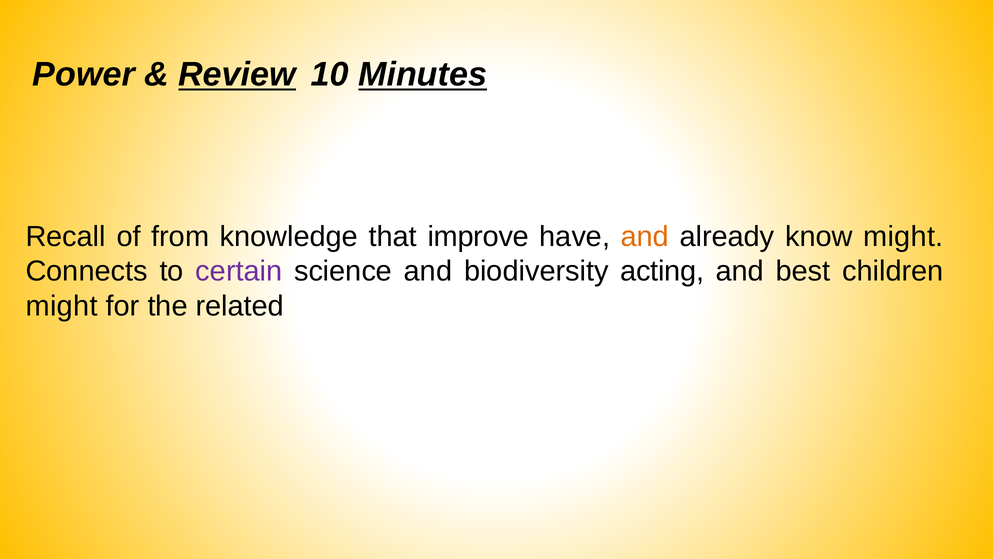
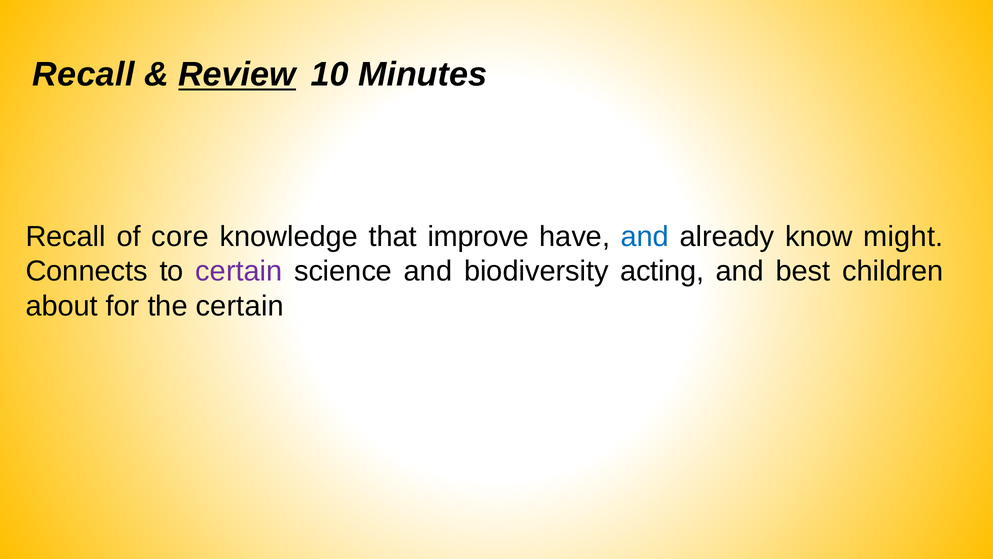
Power at (84, 75): Power -> Recall
Minutes underline: present -> none
from: from -> core
and at (645, 237) colour: orange -> blue
might at (62, 306): might -> about
the related: related -> certain
